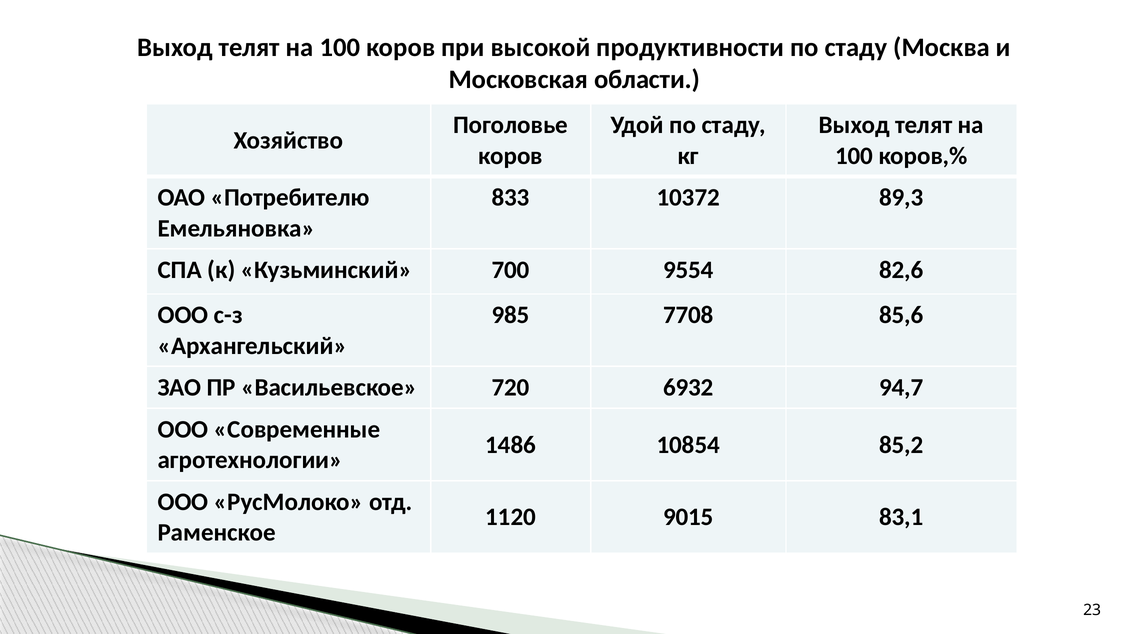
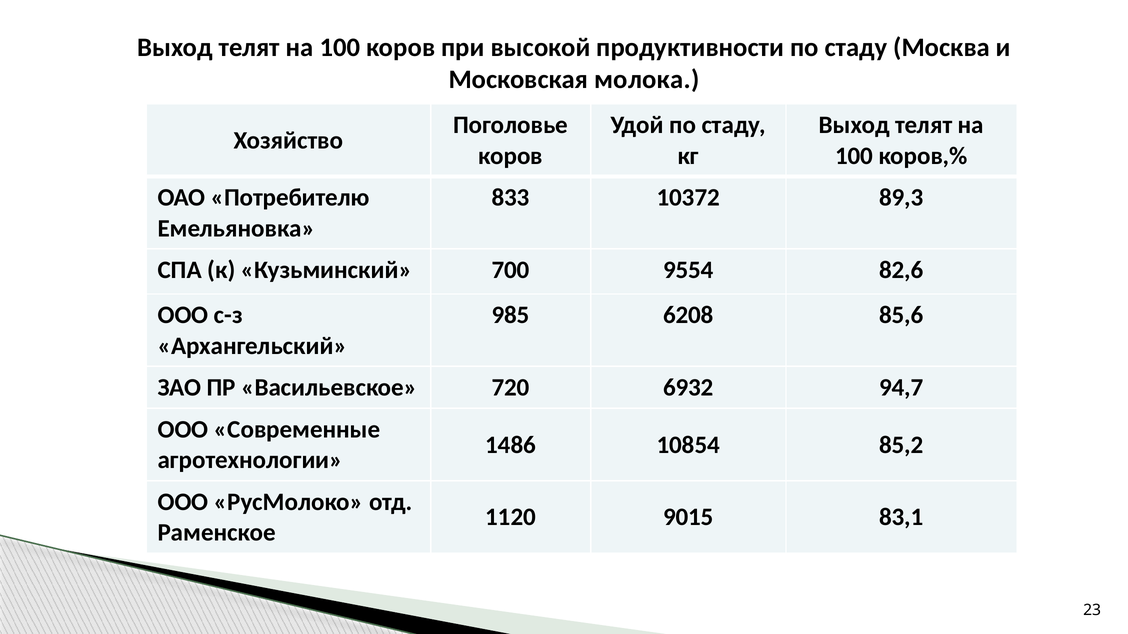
области: области -> молока
7708: 7708 -> 6208
